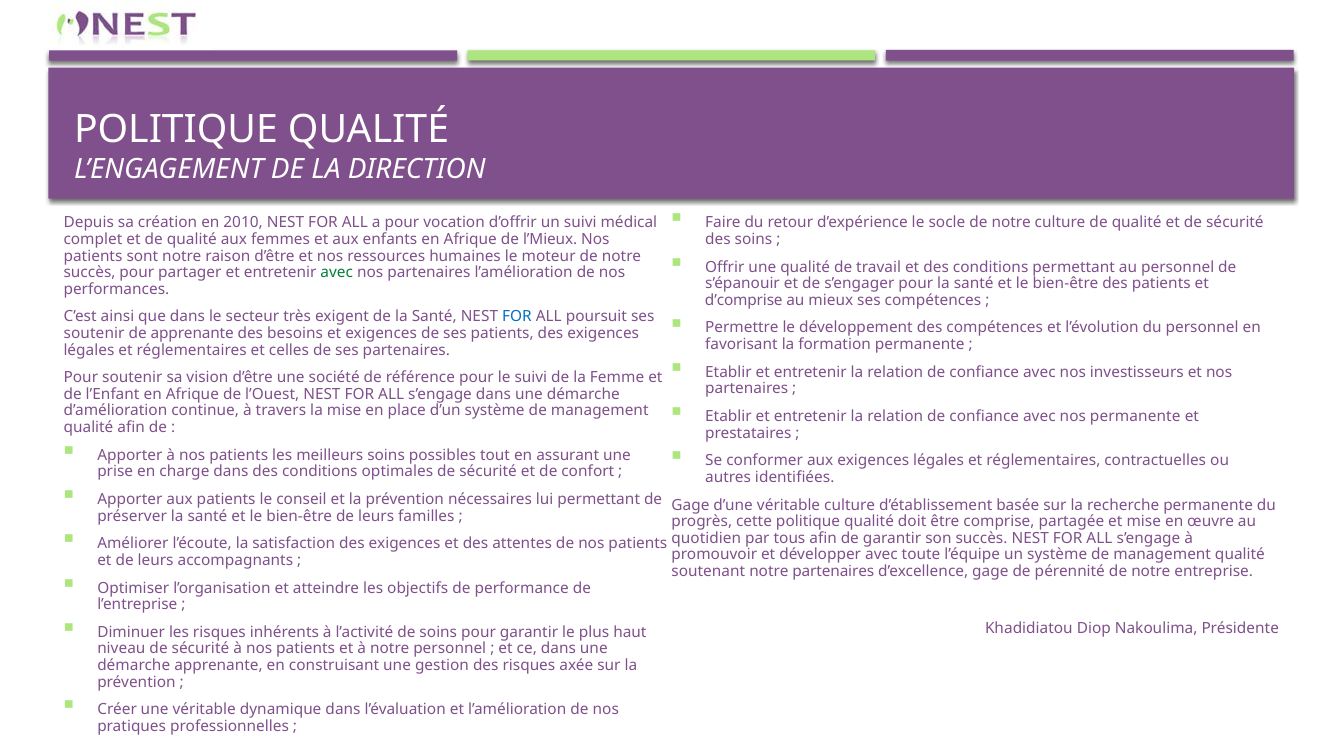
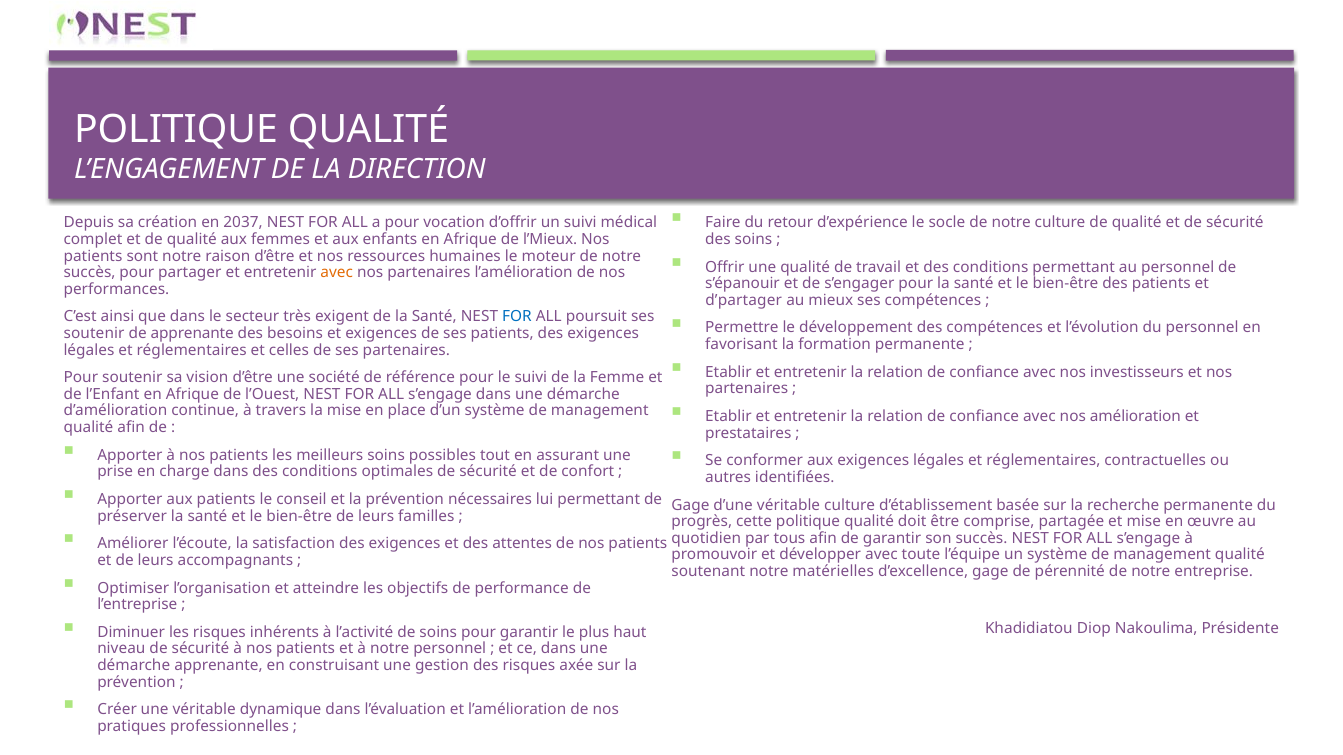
2010: 2010 -> 2037
avec at (337, 273) colour: green -> orange
d’comprise: d’comprise -> d’partager
nos permanente: permanente -> amélioration
notre partenaires: partenaires -> matérielles
